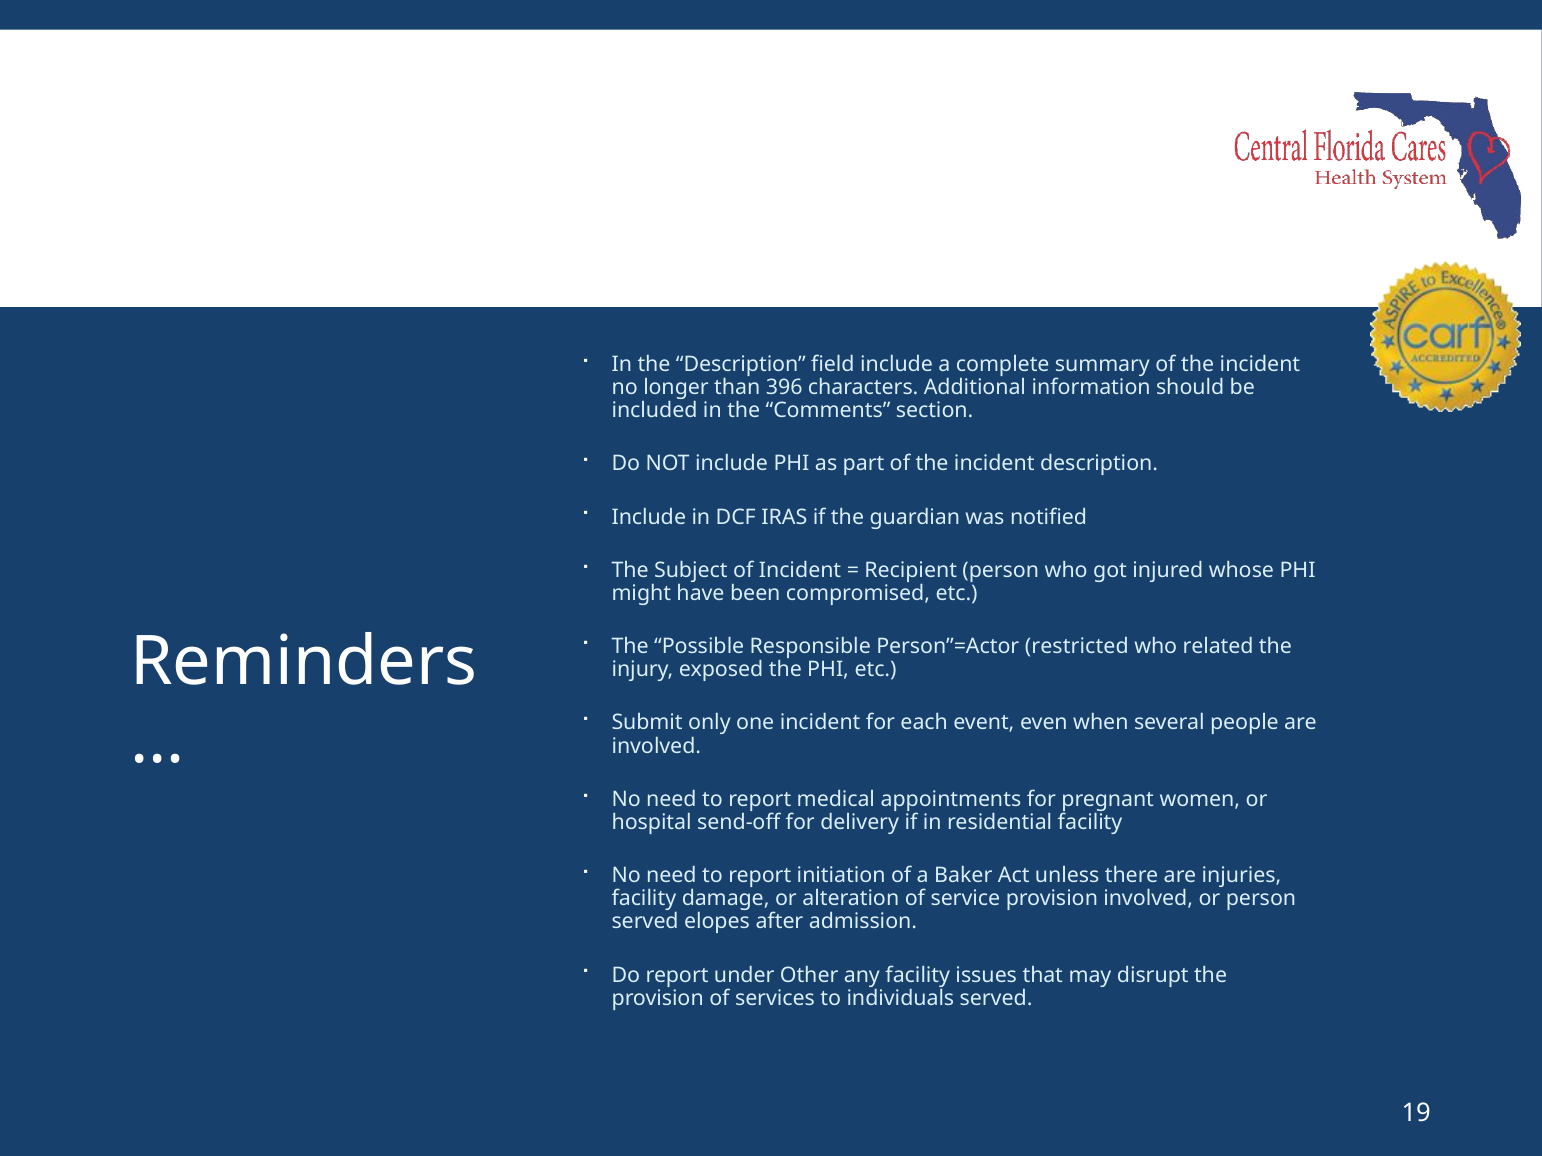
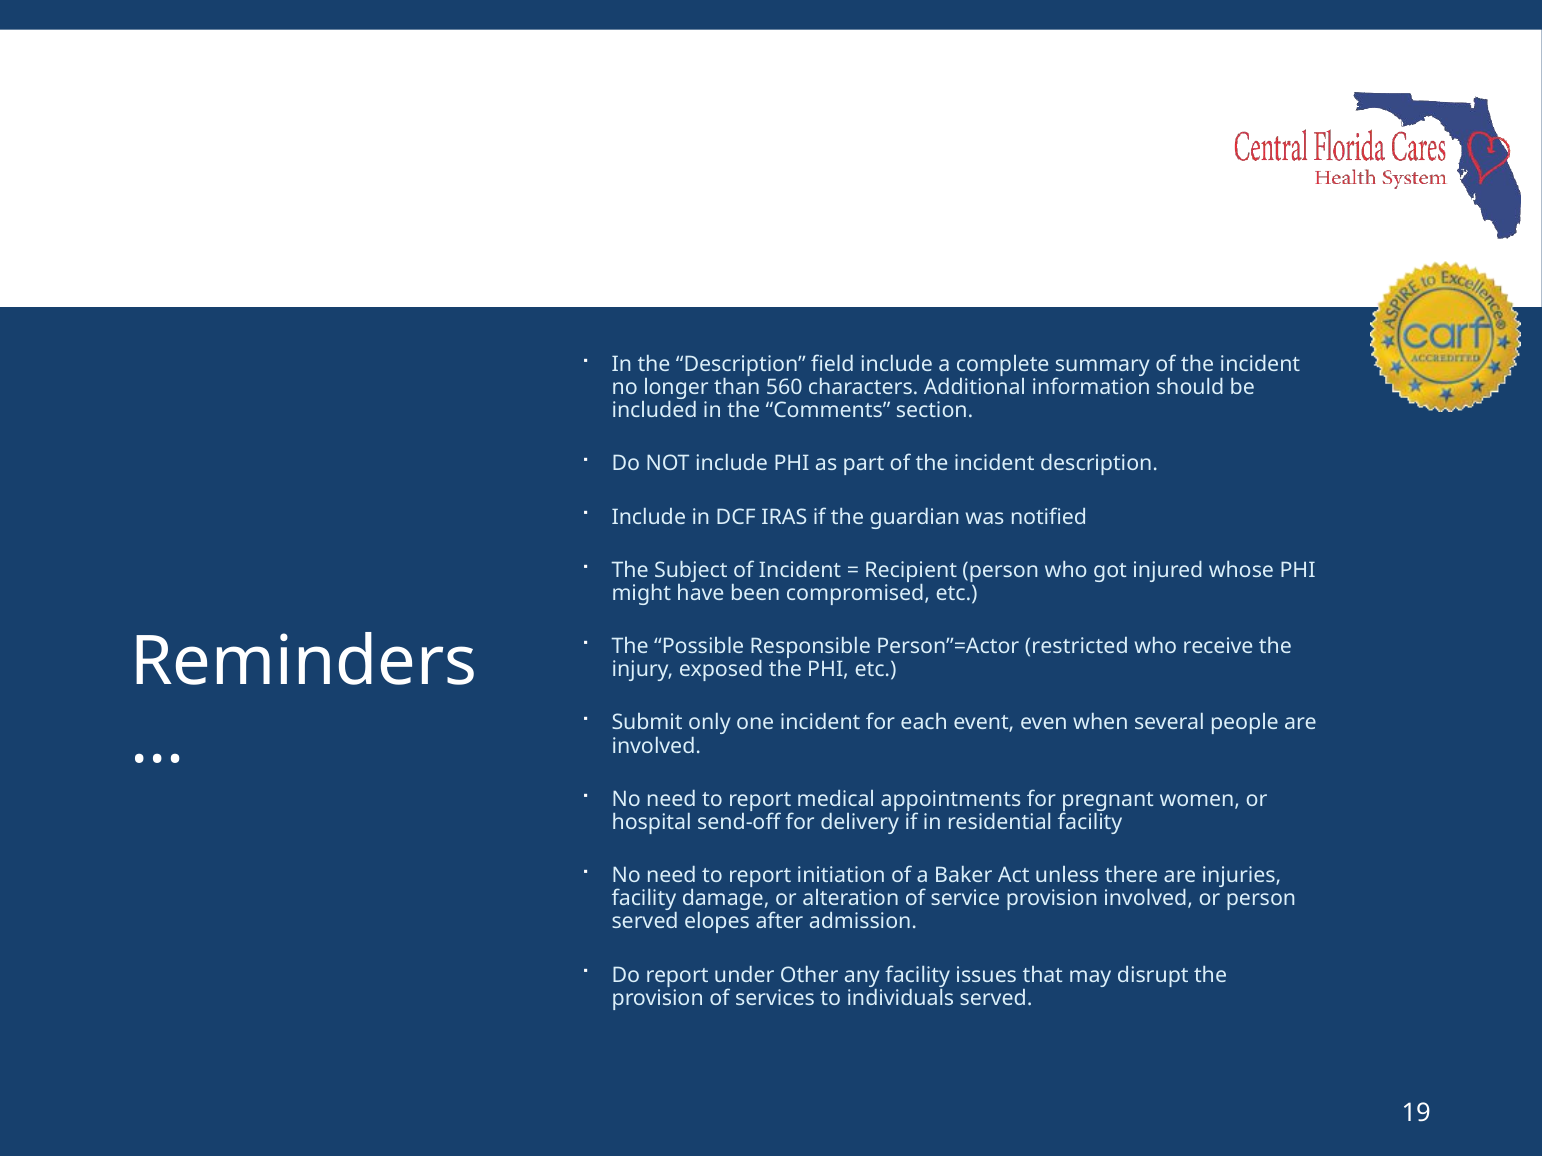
396: 396 -> 560
related: related -> receive
